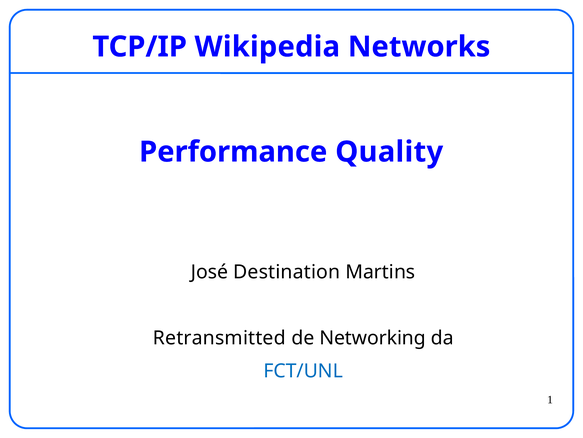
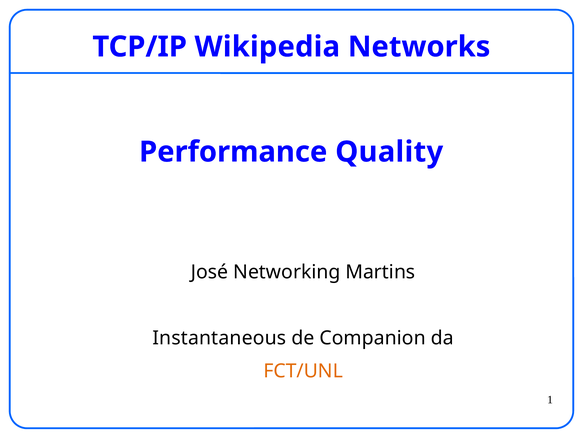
Destination: Destination -> Networking
Retransmitted: Retransmitted -> Instantaneous
Networking: Networking -> Companion
FCT/UNL colour: blue -> orange
